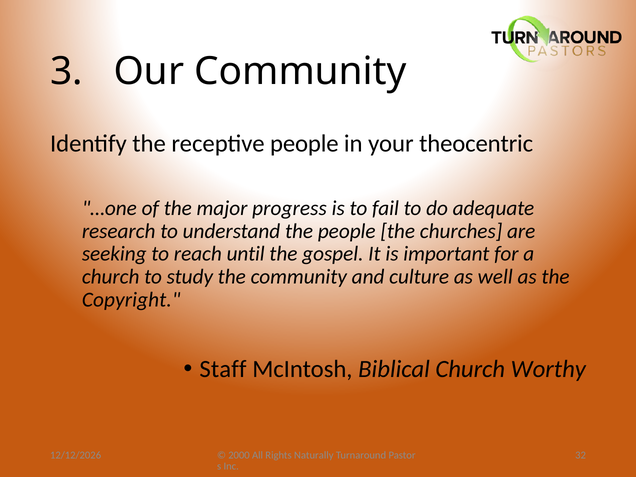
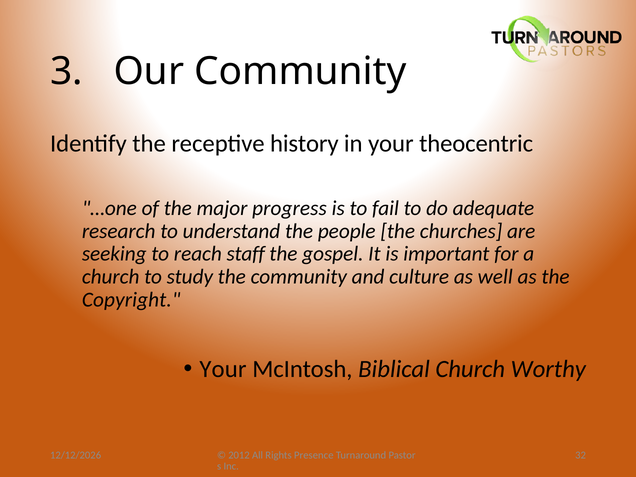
receptive people: people -> history
until: until -> staff
Staff at (223, 369): Staff -> Your
2000: 2000 -> 2012
Naturally: Naturally -> Presence
